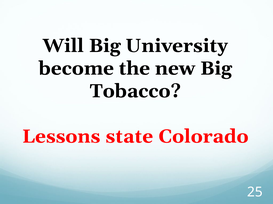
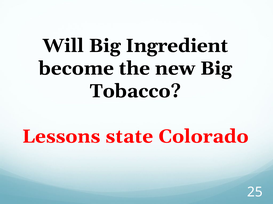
University: University -> Ingredient
